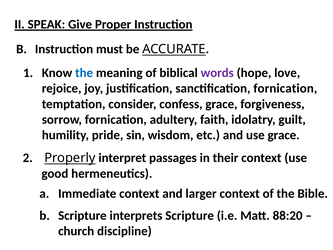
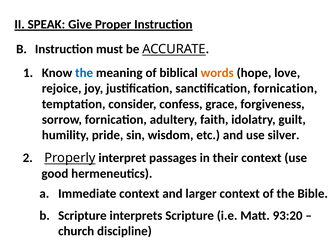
words colour: purple -> orange
use grace: grace -> silver
88:20: 88:20 -> 93:20
